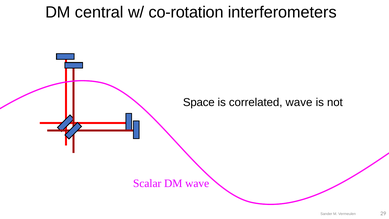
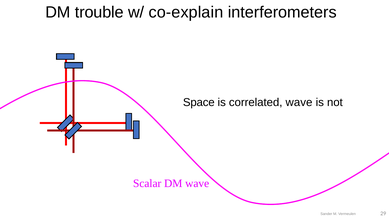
central: central -> trouble
co-rotation: co-rotation -> co-explain
